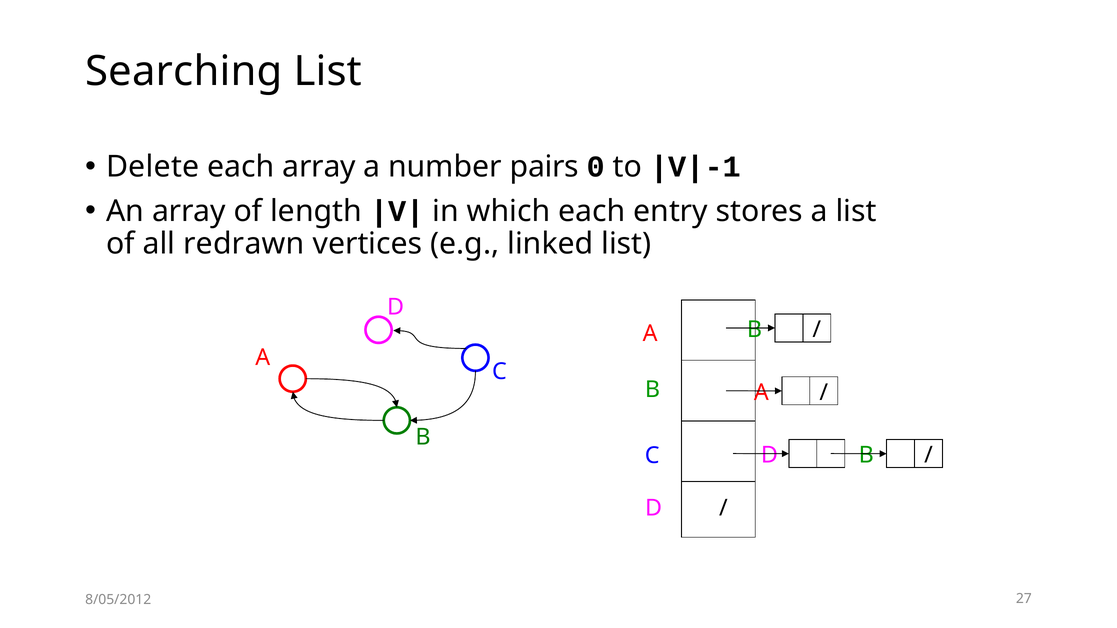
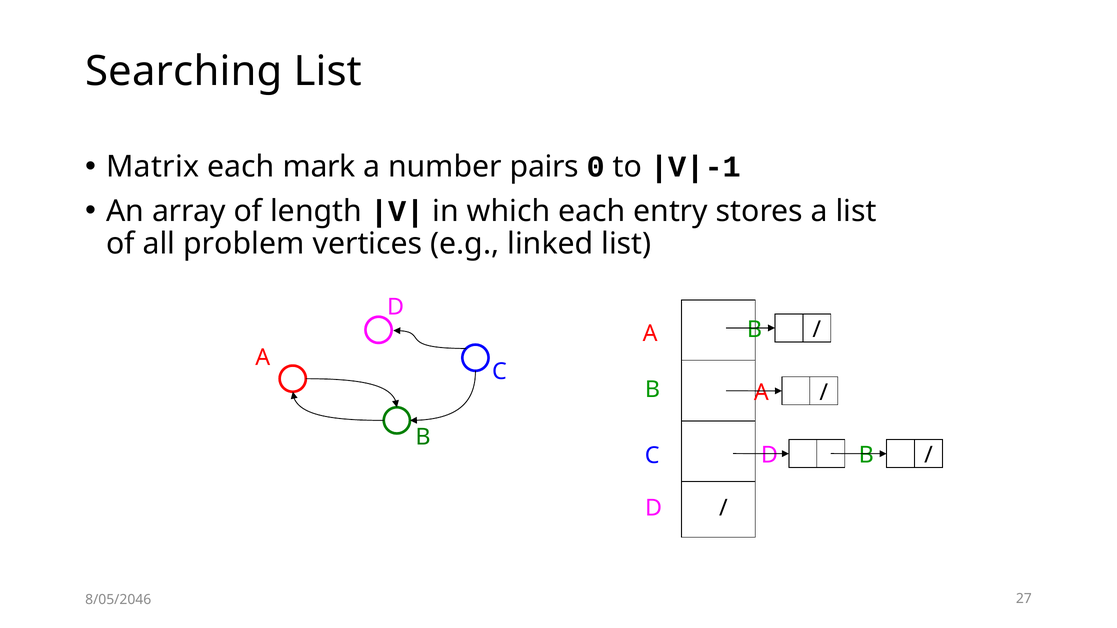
Delete: Delete -> Matrix
each array: array -> mark
redrawn: redrawn -> problem
8/05/2012: 8/05/2012 -> 8/05/2046
